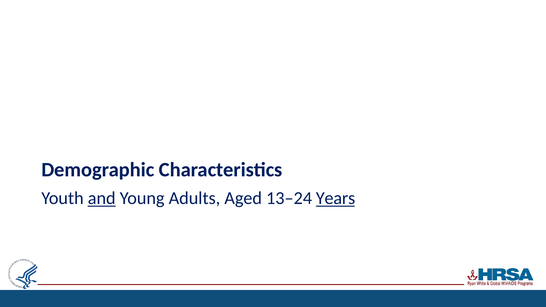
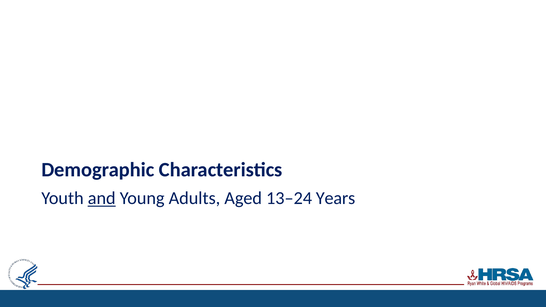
Years underline: present -> none
